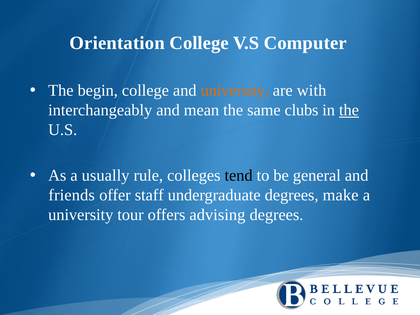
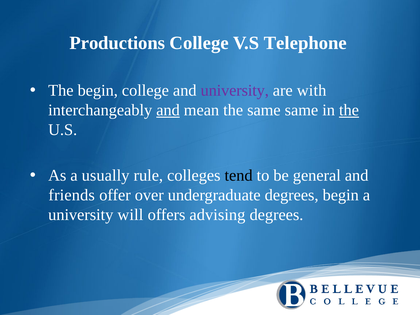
Orientation: Orientation -> Productions
Computer: Computer -> Telephone
university at (235, 91) colour: orange -> purple
and at (168, 110) underline: none -> present
same clubs: clubs -> same
staff: staff -> over
degrees make: make -> begin
tour: tour -> will
